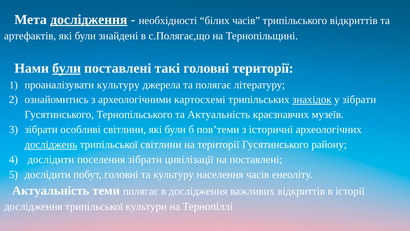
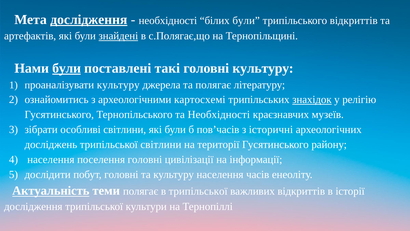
білих часів: часів -> були
знайдені underline: none -> present
головні території: території -> культуру
у зібрати: зібрати -> релігію
та Актуальність: Актуальність -> Необхідності
пов’теми: пов’теми -> пов’часів
досліджень underline: present -> none
дослідити at (51, 159): дослідити -> населення
поселення зібрати: зібрати -> головні
на поставлені: поставлені -> інформації
Актуальність at (51, 191) underline: none -> present
в дослідження: дослідження -> трипільської
